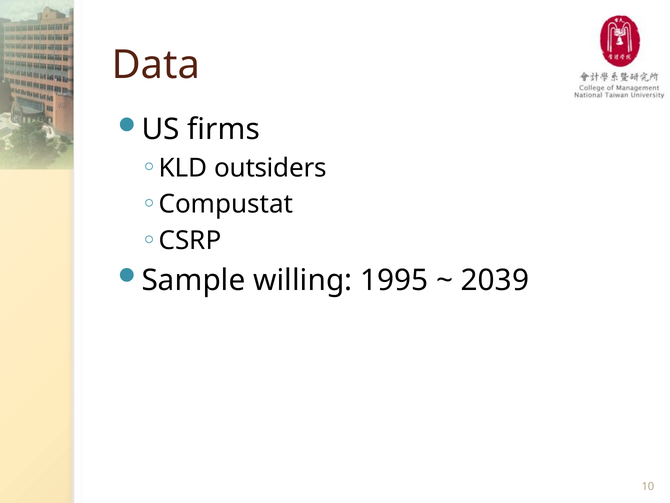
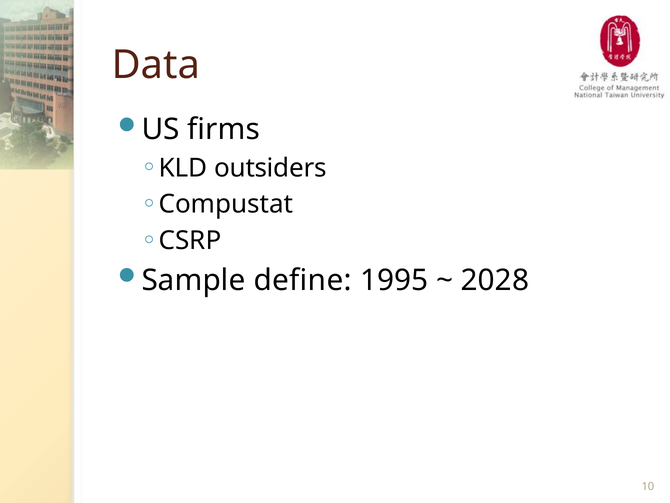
willing: willing -> define
2039: 2039 -> 2028
